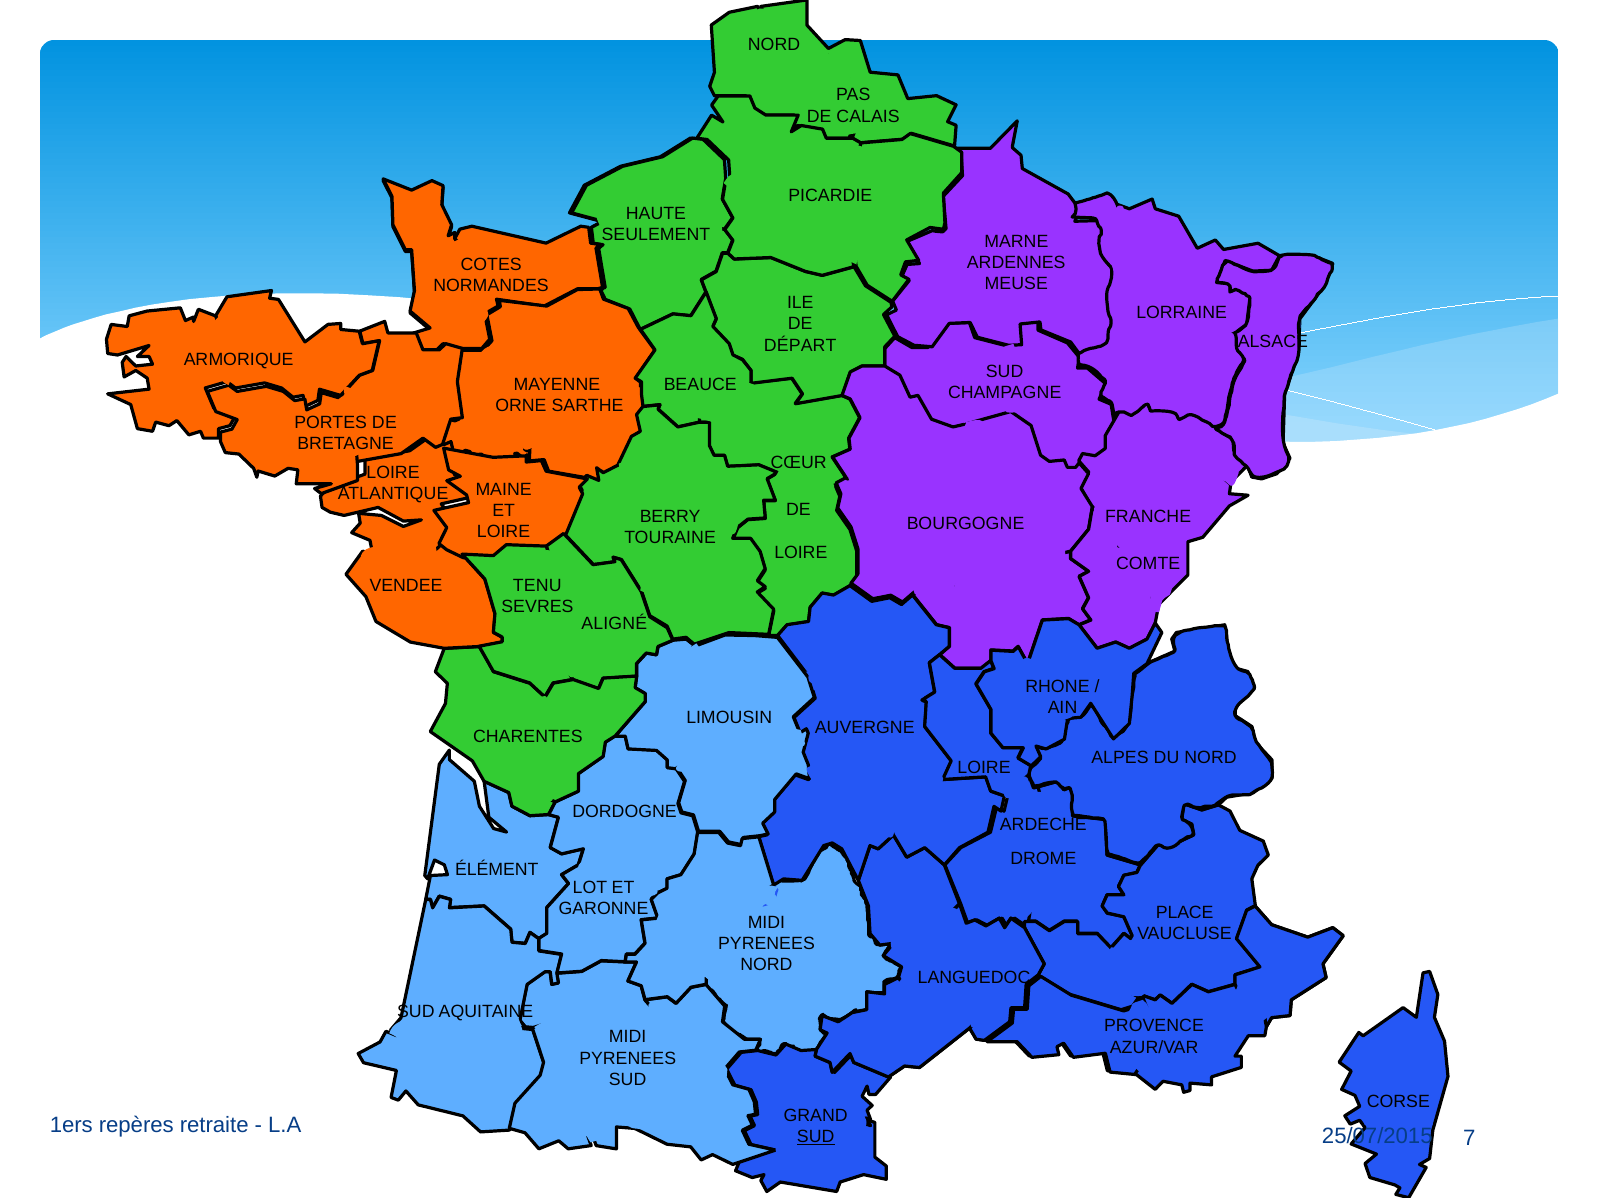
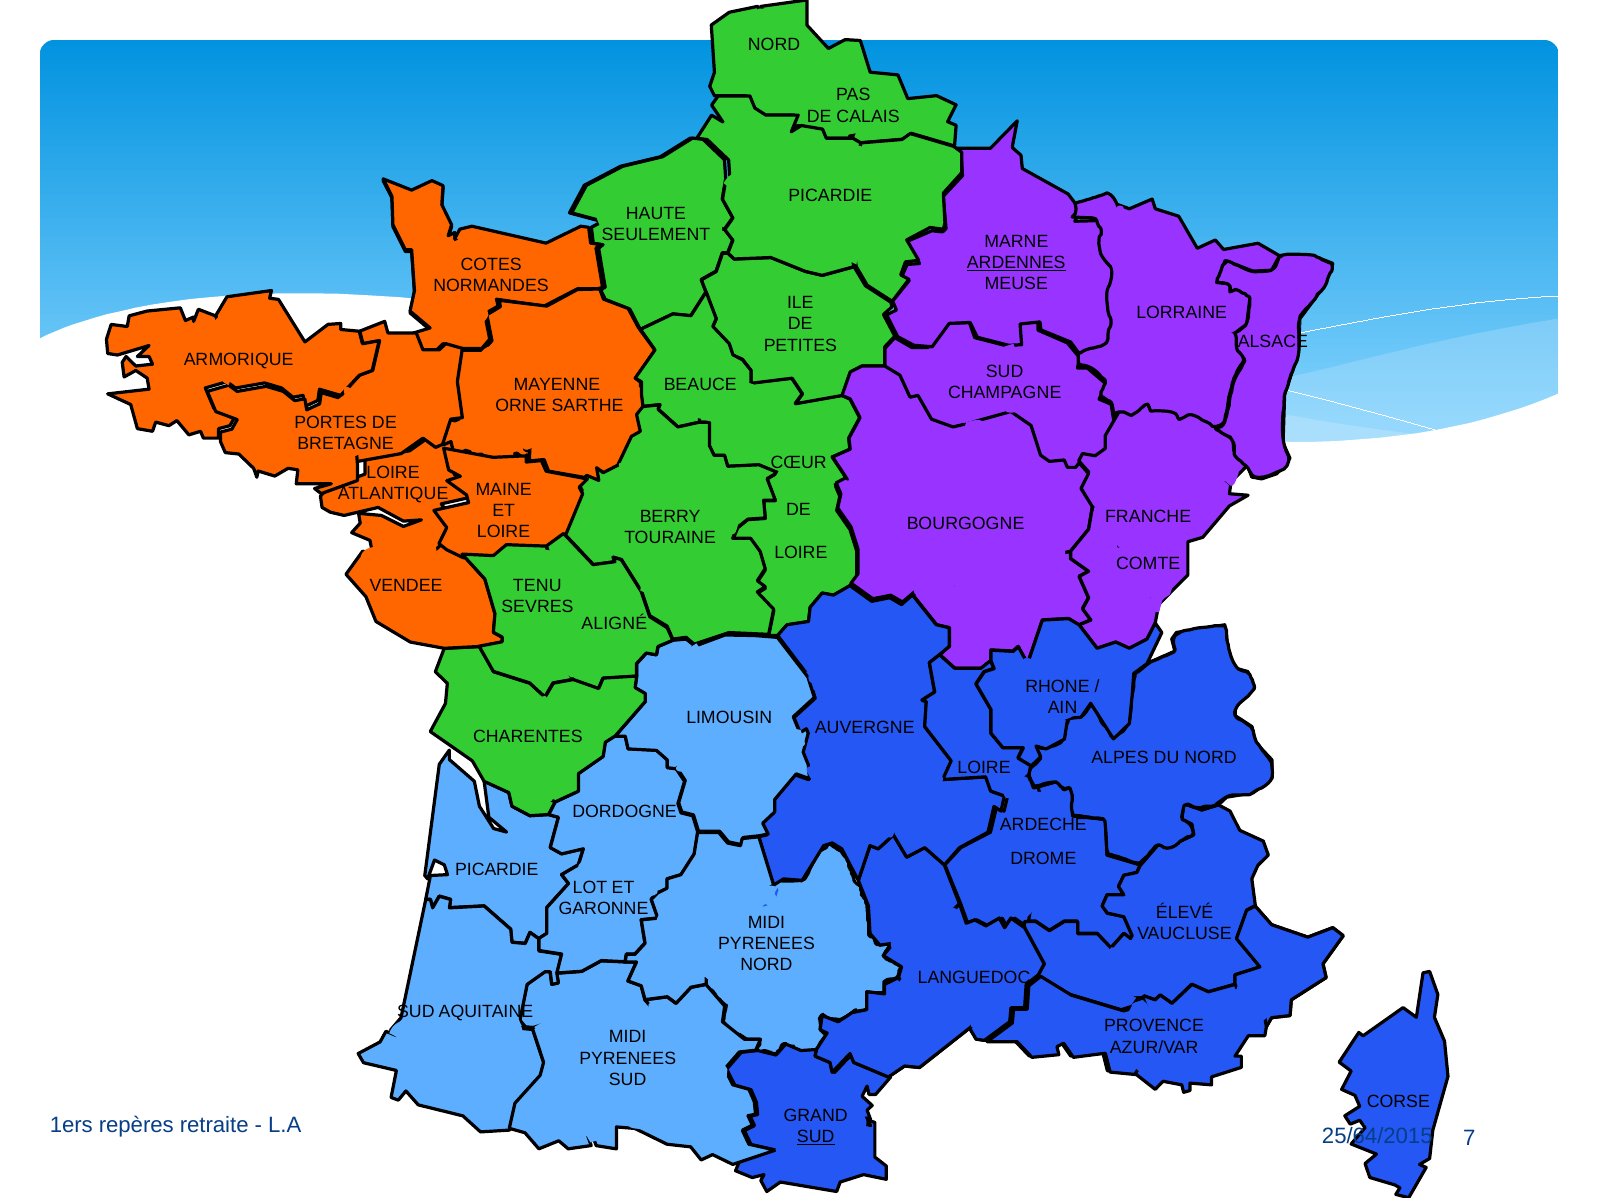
ARDENNES underline: none -> present
DÉPART: DÉPART -> PETITES
ÉLÉMENT at (497, 869): ÉLÉMENT -> PICARDIE
PLACE: PLACE -> ÉLEVÉ
25/07/2015: 25/07/2015 -> 25/64/2015
